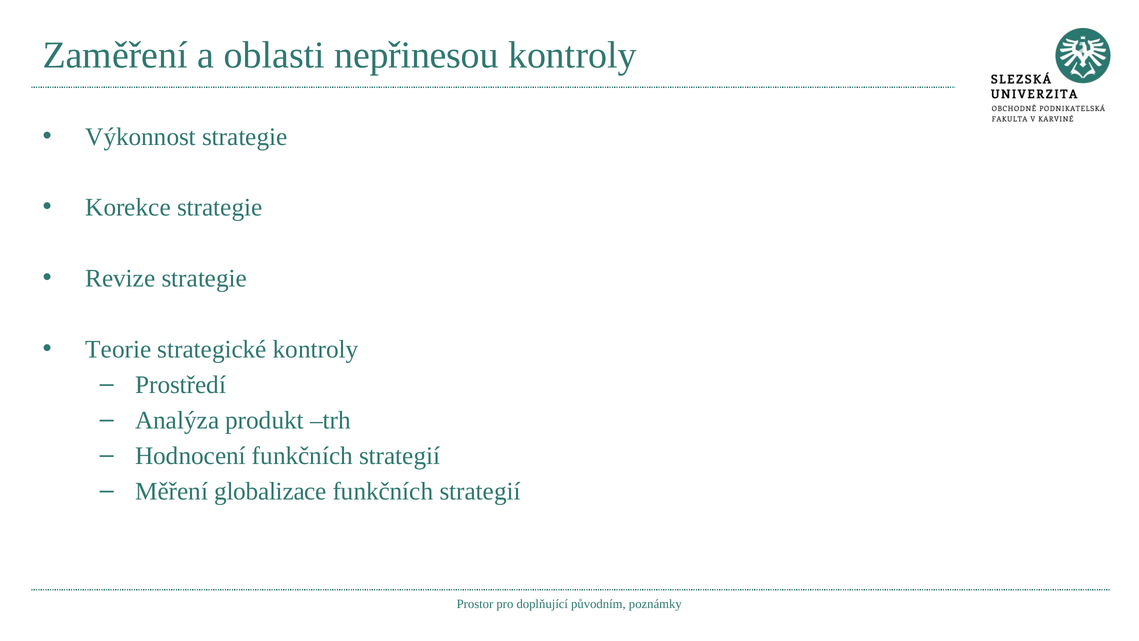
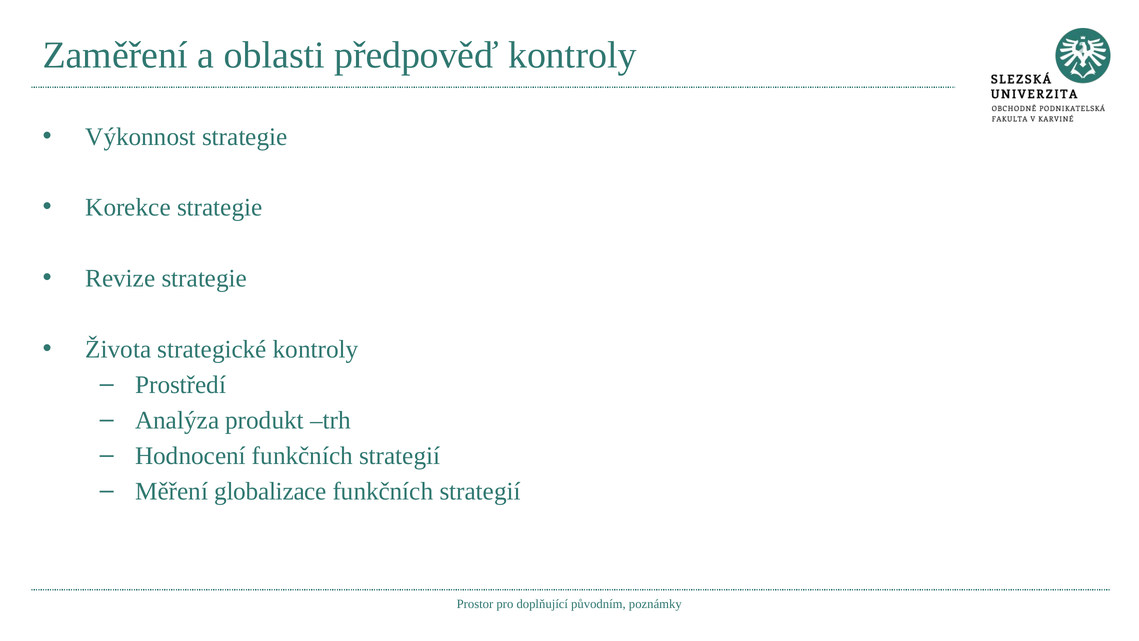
nepřinesou: nepřinesou -> předpověď
Teorie: Teorie -> Života
